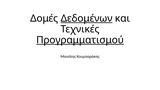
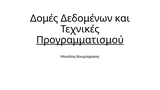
Δεδομένων underline: present -> none
